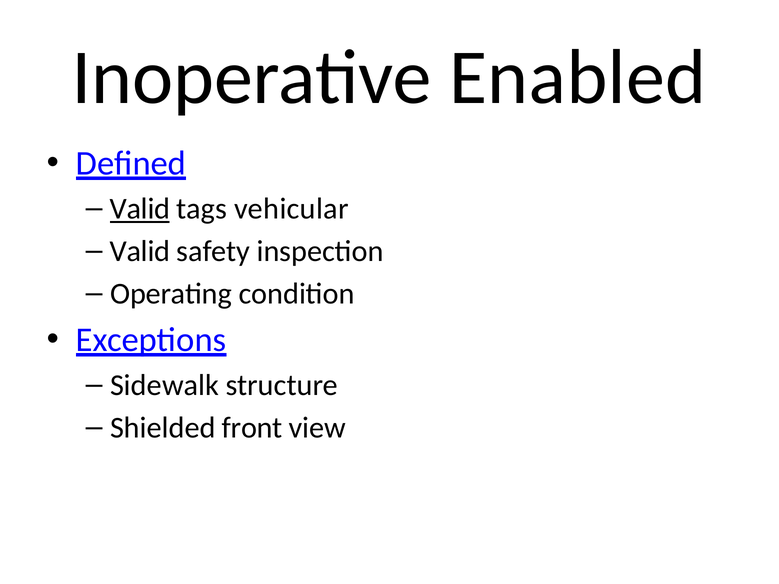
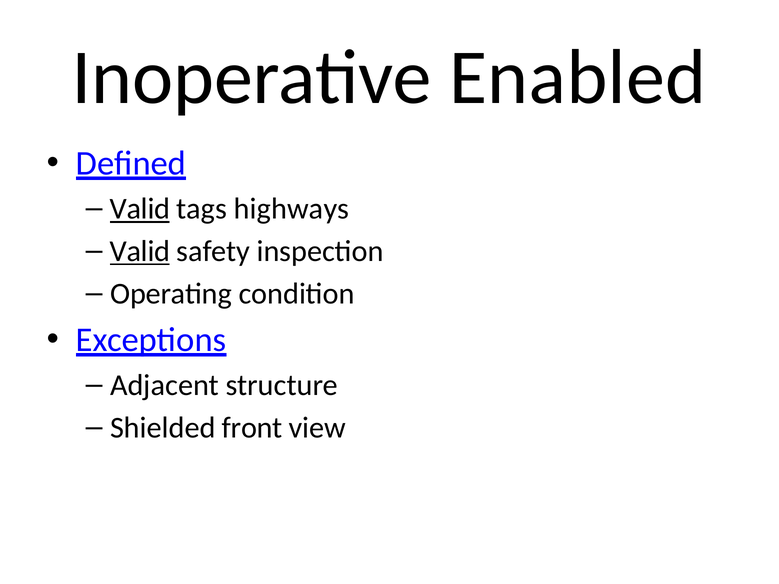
vehicular: vehicular -> highways
Valid at (140, 251) underline: none -> present
Sidewalk: Sidewalk -> Adjacent
